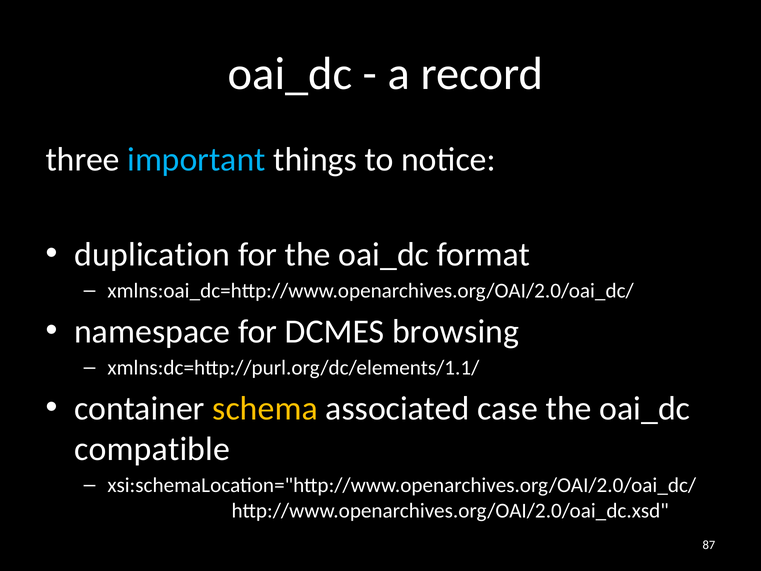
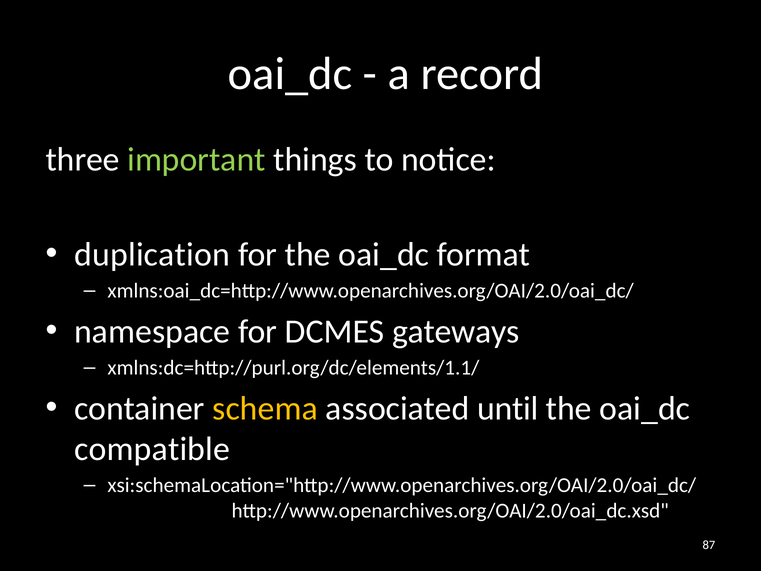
important colour: light blue -> light green
browsing: browsing -> gateways
case: case -> until
